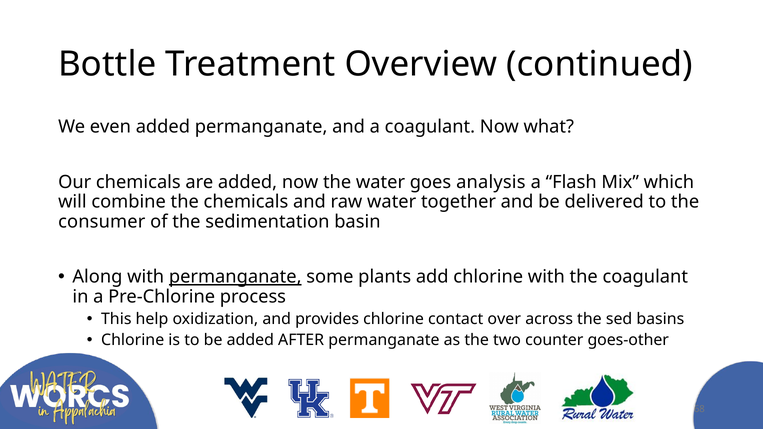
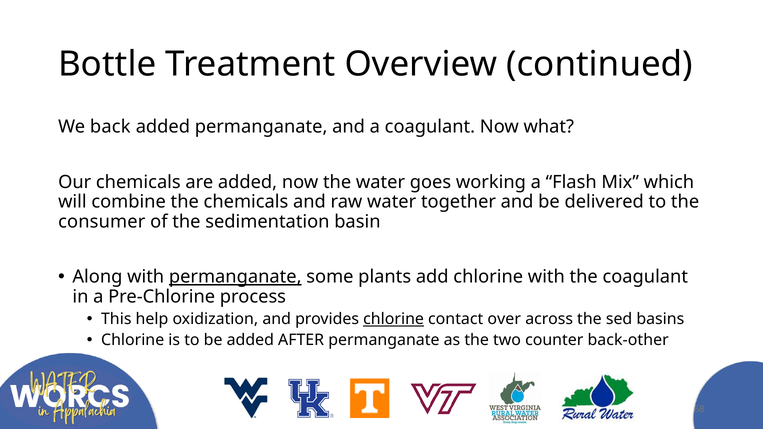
even: even -> back
analysis: analysis -> working
chlorine at (394, 319) underline: none -> present
goes-other: goes-other -> back-other
